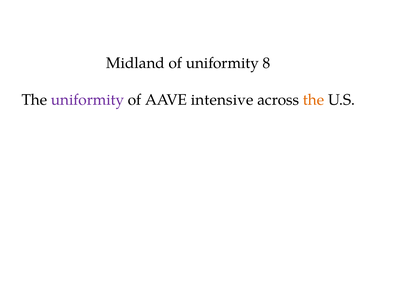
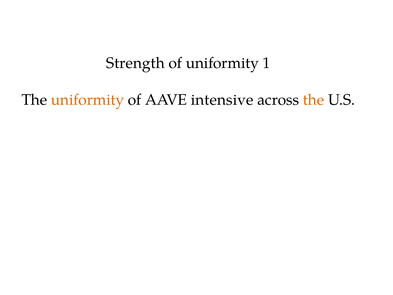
Midland: Midland -> Strength
8: 8 -> 1
uniformity at (88, 100) colour: purple -> orange
